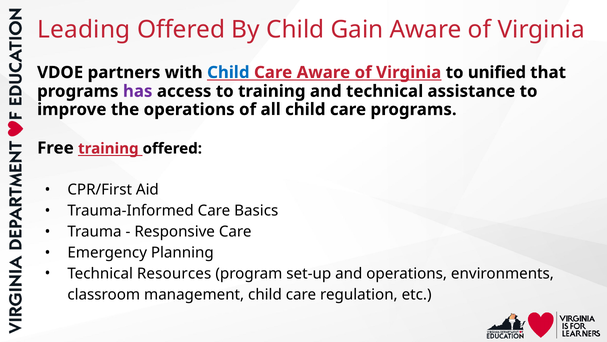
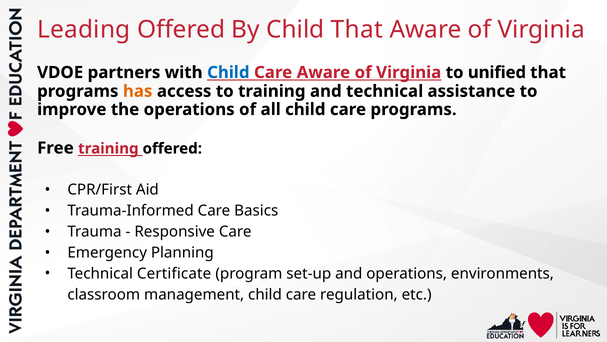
Child Gain: Gain -> That
has colour: purple -> orange
Resources: Resources -> Certificate
